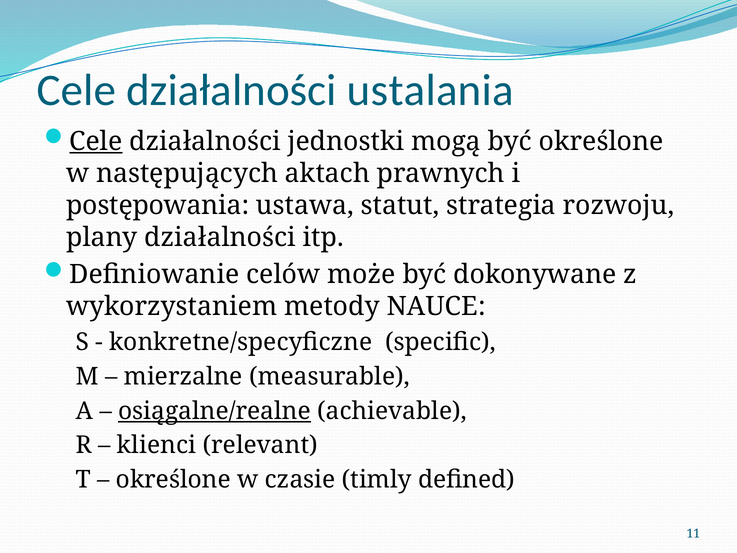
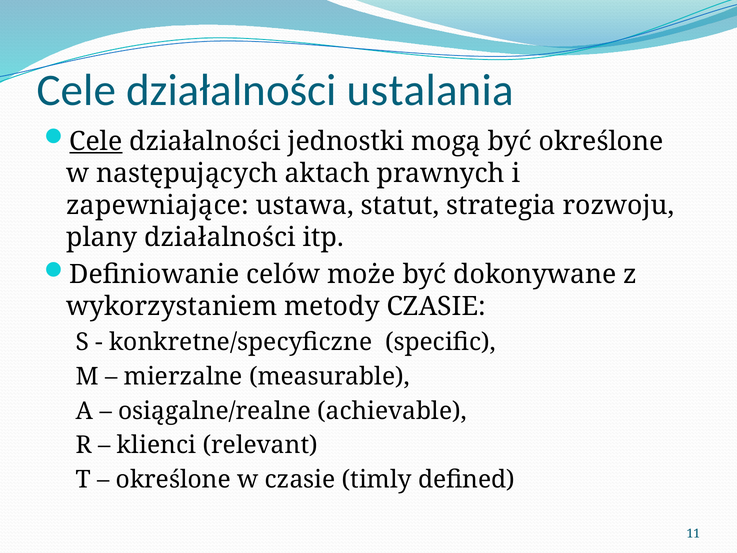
postępowania: postępowania -> zapewniające
metody NAUCE: NAUCE -> CZASIE
osiągalne/realne underline: present -> none
